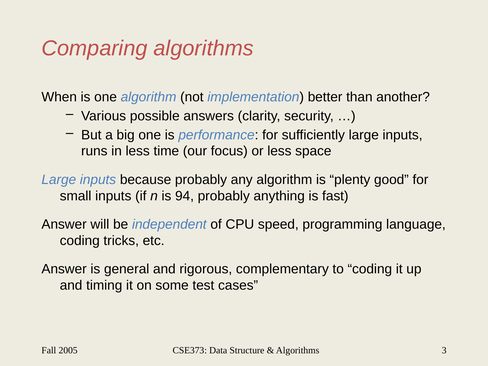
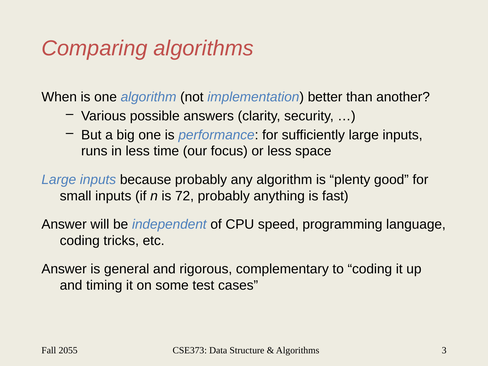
94: 94 -> 72
2005: 2005 -> 2055
